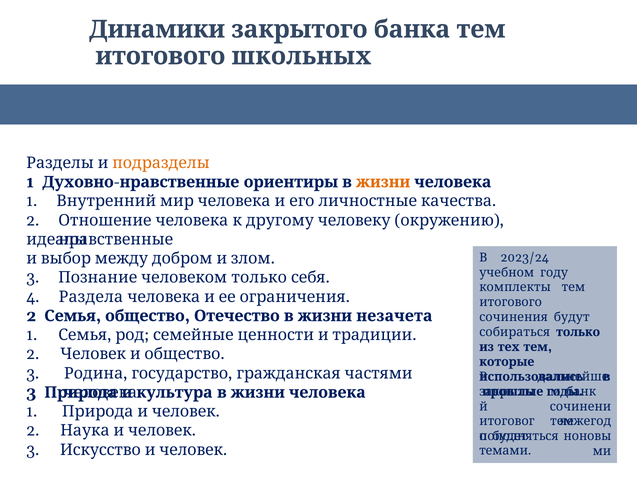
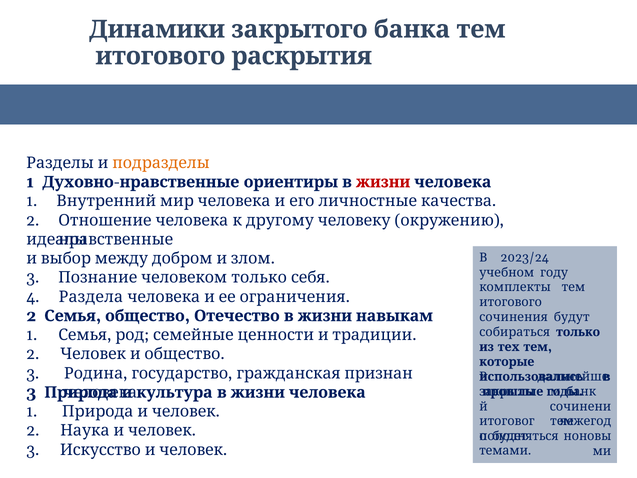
школьных: школьных -> раскрытия
жизни at (383, 182) colour: orange -> red
незачета: незачета -> навыкам
частями: частями -> признан
